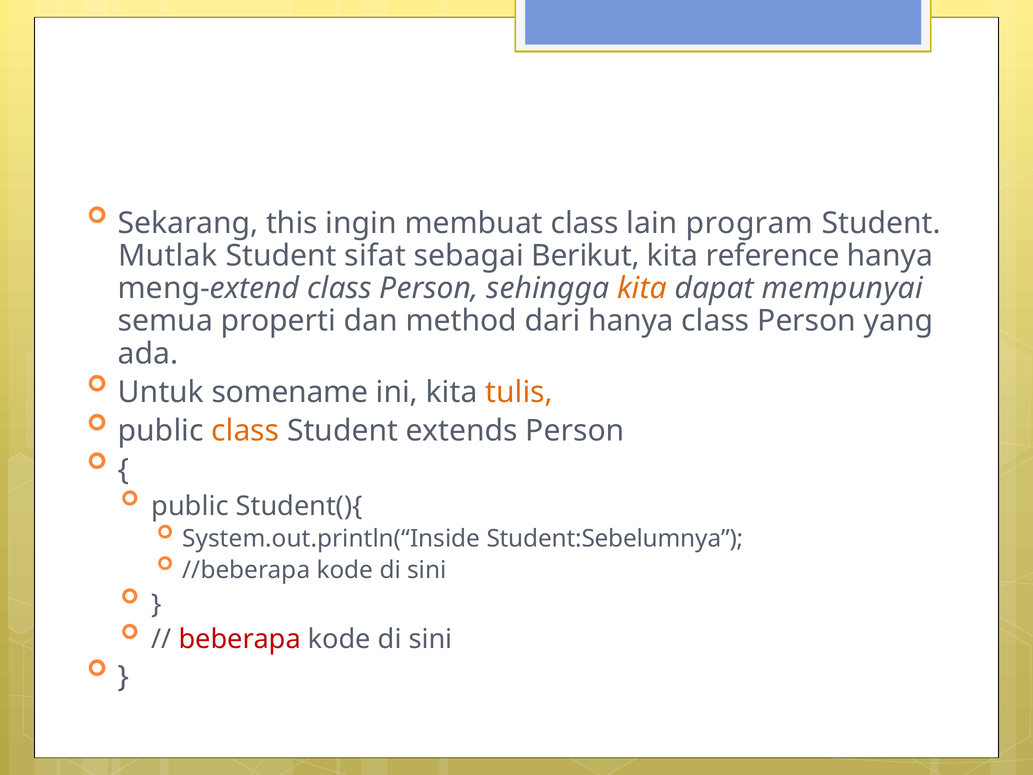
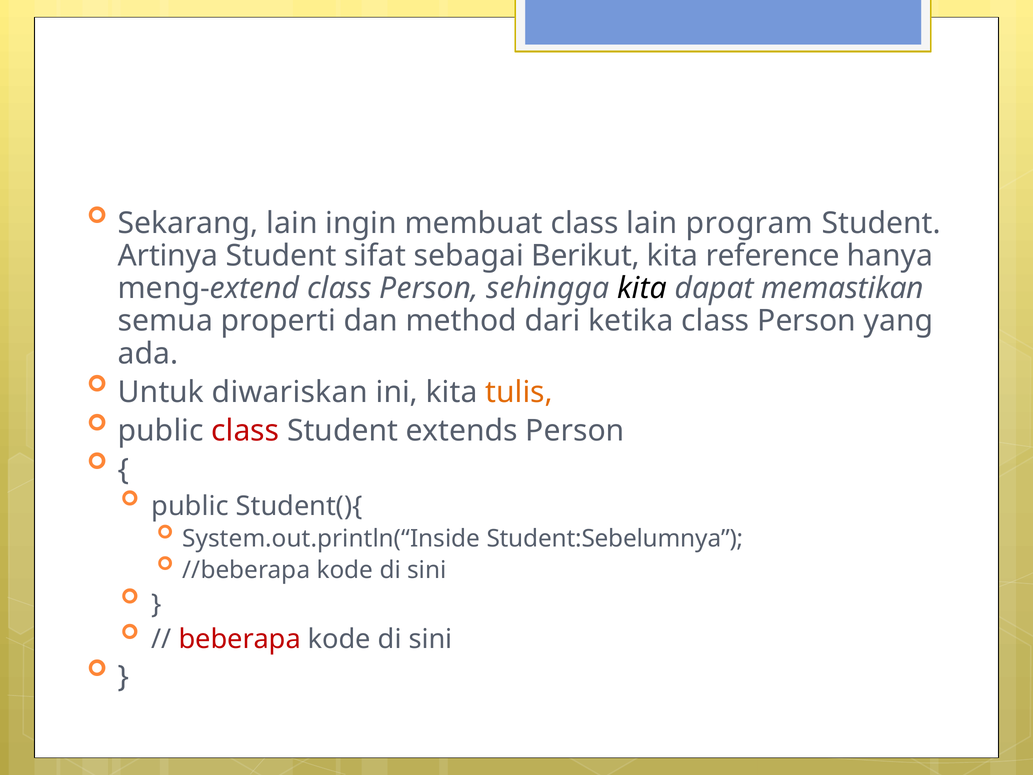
Sekarang this: this -> lain
Mutlak: Mutlak -> Artinya
kita at (642, 288) colour: orange -> black
mempunyai: mempunyai -> memastikan
dari hanya: hanya -> ketika
somename: somename -> diwariskan
class at (245, 431) colour: orange -> red
